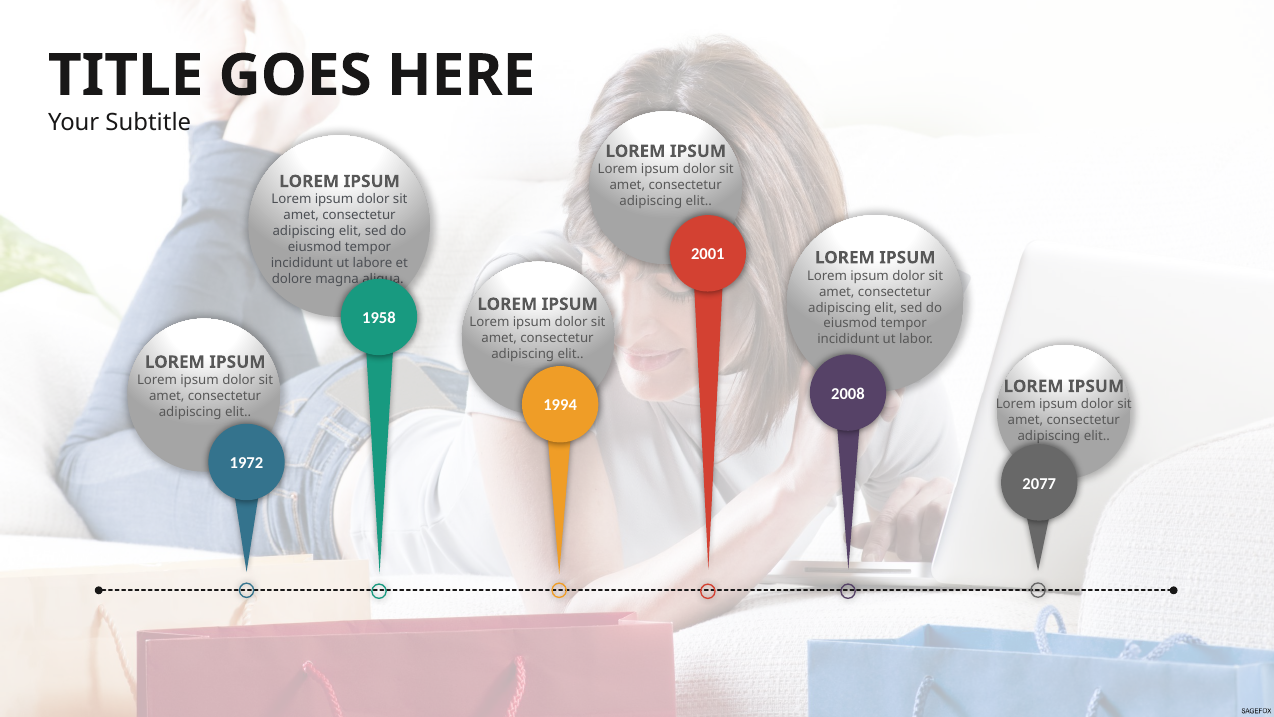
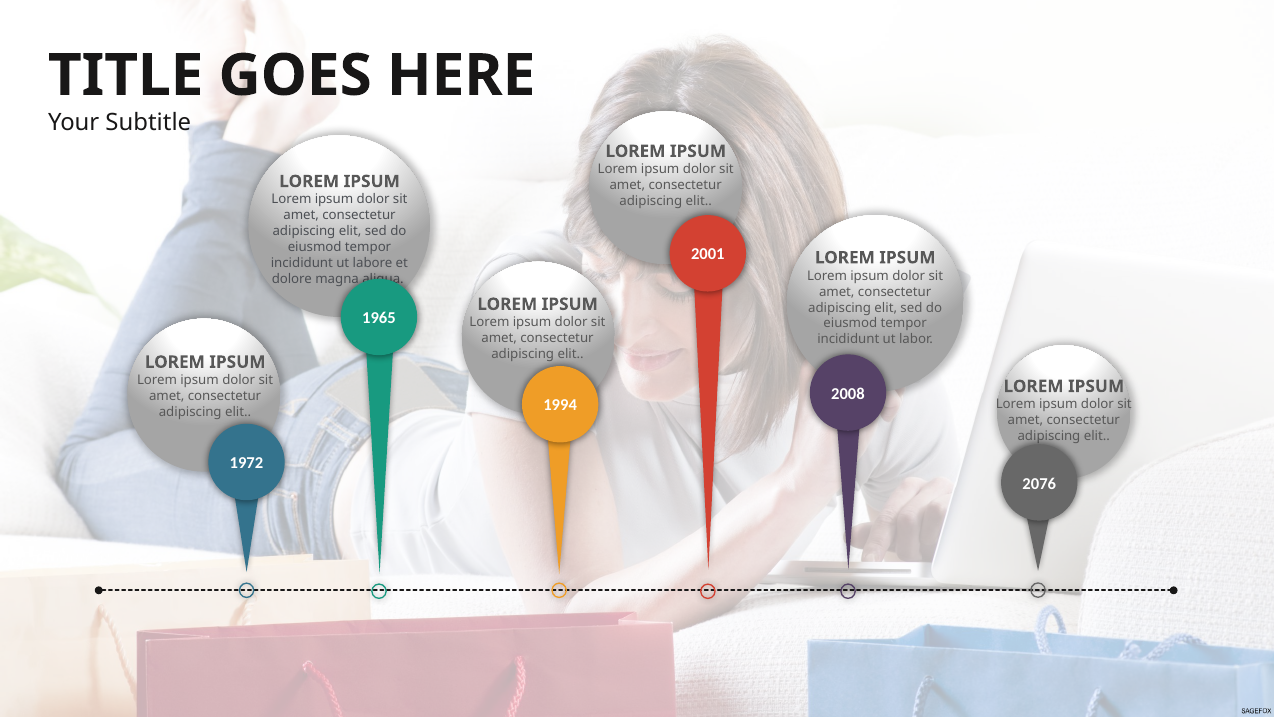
1958: 1958 -> 1965
2077: 2077 -> 2076
